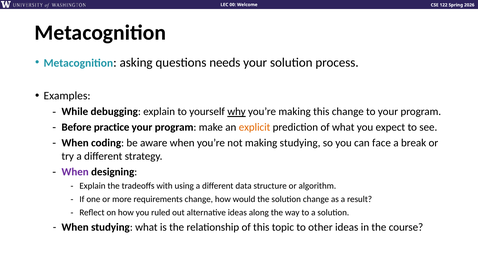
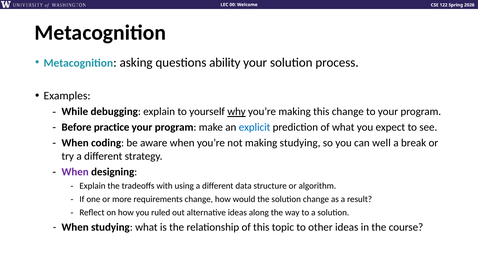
needs: needs -> ability
explicit colour: orange -> blue
face: face -> well
